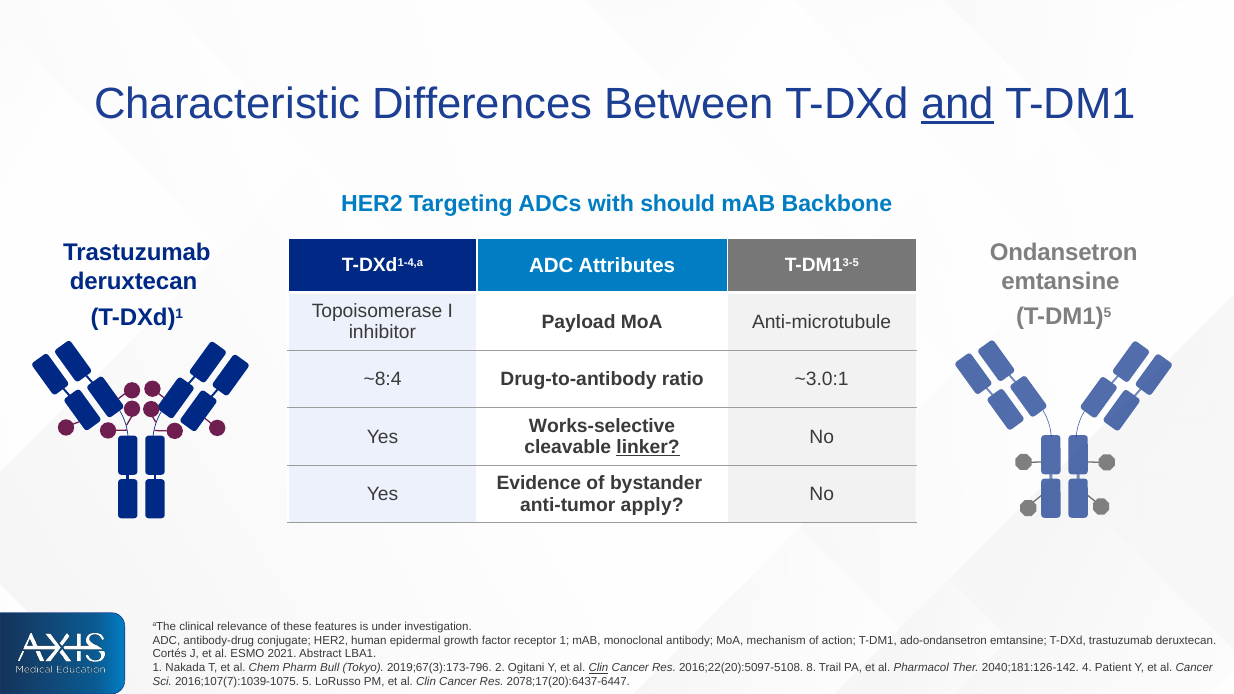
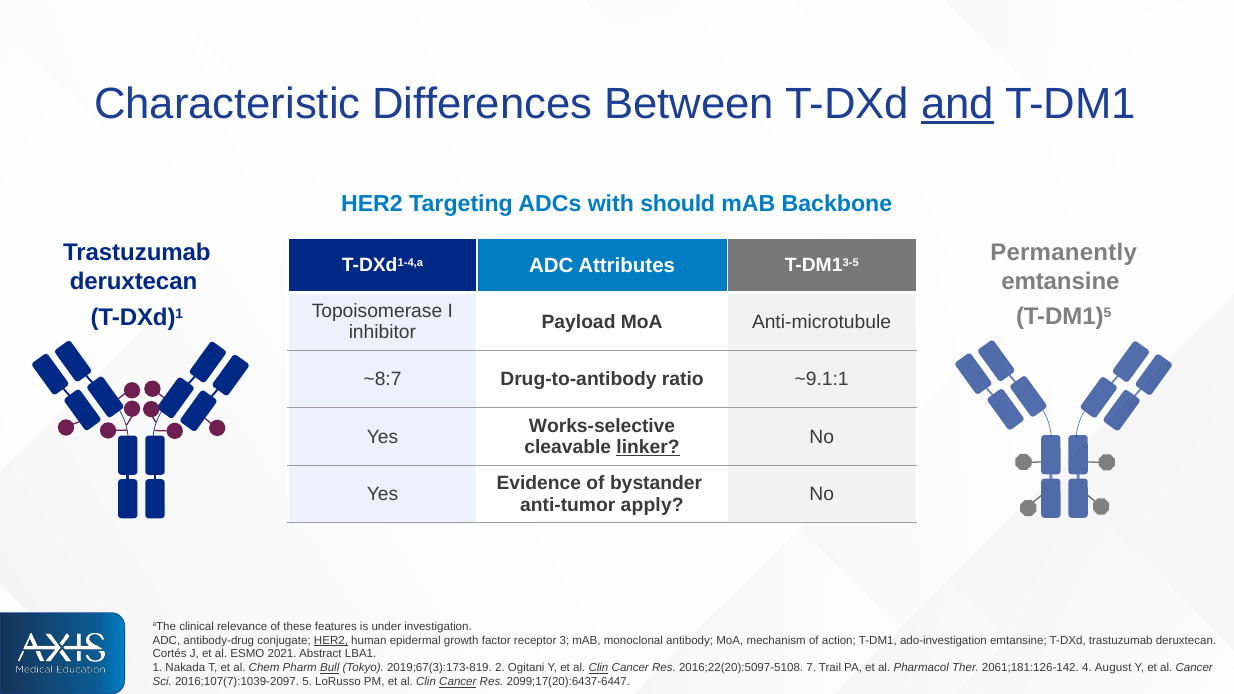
Ondansetron: Ondansetron -> Permanently
~8:4: ~8:4 -> ~8:7
~3.0:1: ~3.0:1 -> ~9.1:1
HER2 at (331, 640) underline: none -> present
receptor 1: 1 -> 3
ado-ondansetron: ado-ondansetron -> ado-investigation
Bull underline: none -> present
2019;67(3):173-796: 2019;67(3):173-796 -> 2019;67(3):173-819
8: 8 -> 7
2040;181:126-142: 2040;181:126-142 -> 2061;181:126-142
Patient: Patient -> August
2016;107(7):1039-1075: 2016;107(7):1039-1075 -> 2016;107(7):1039-2097
Cancer at (458, 682) underline: none -> present
2078;17(20):6437-6447: 2078;17(20):6437-6447 -> 2099;17(20):6437-6447
